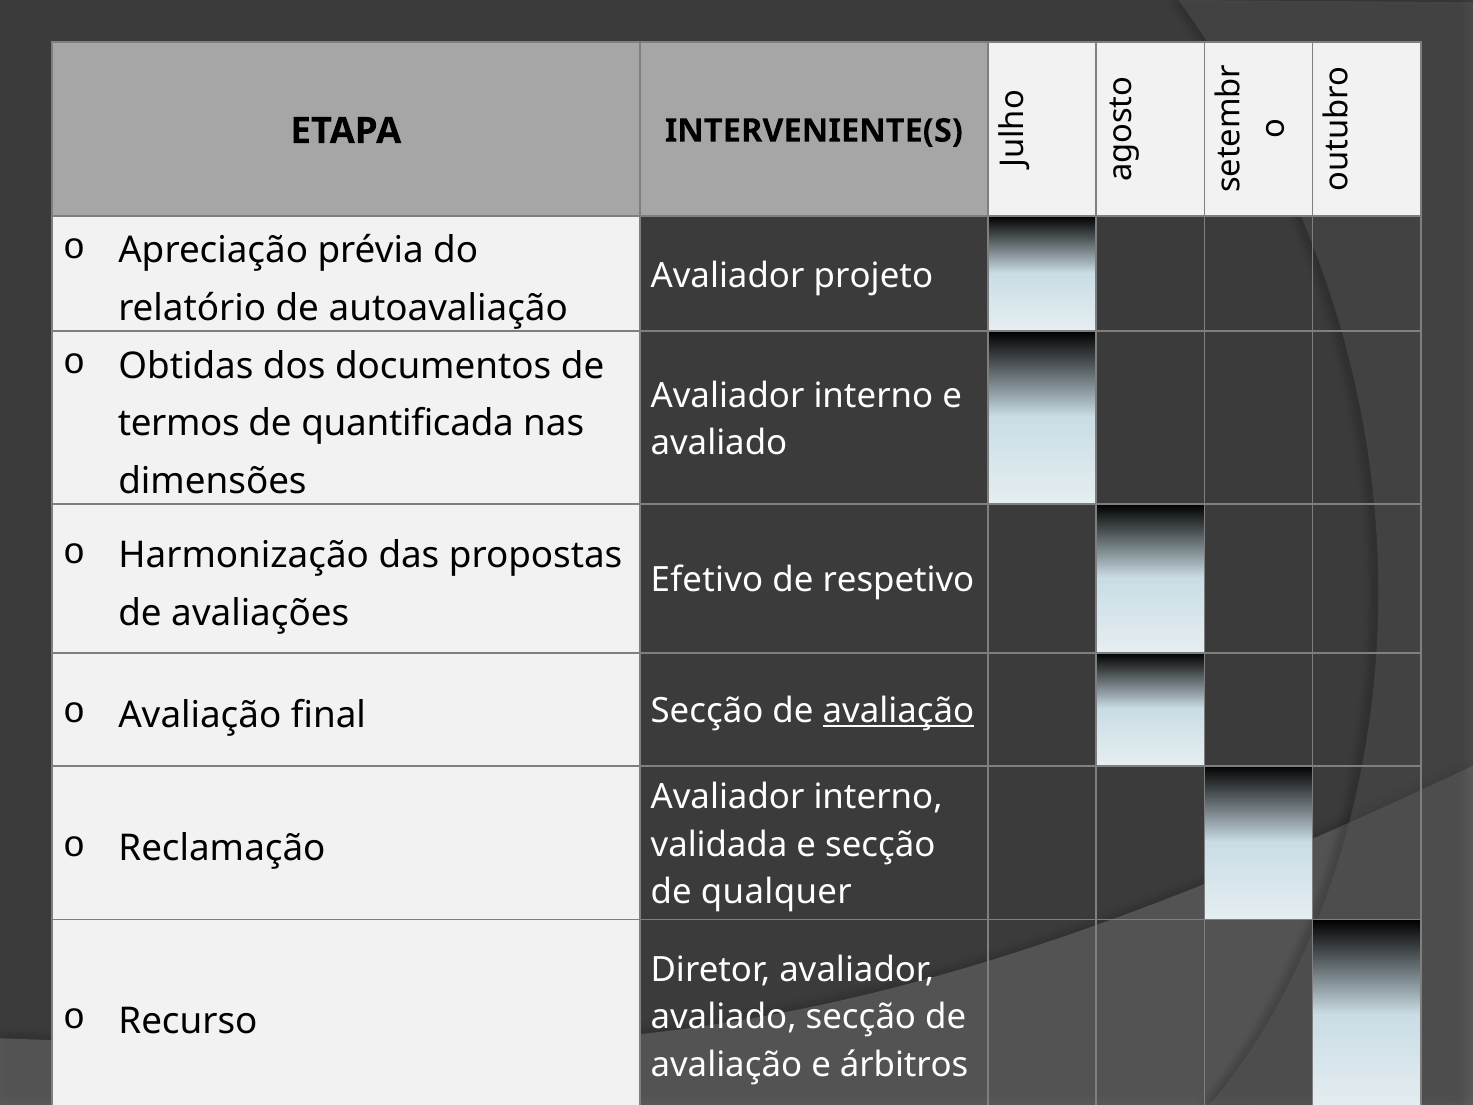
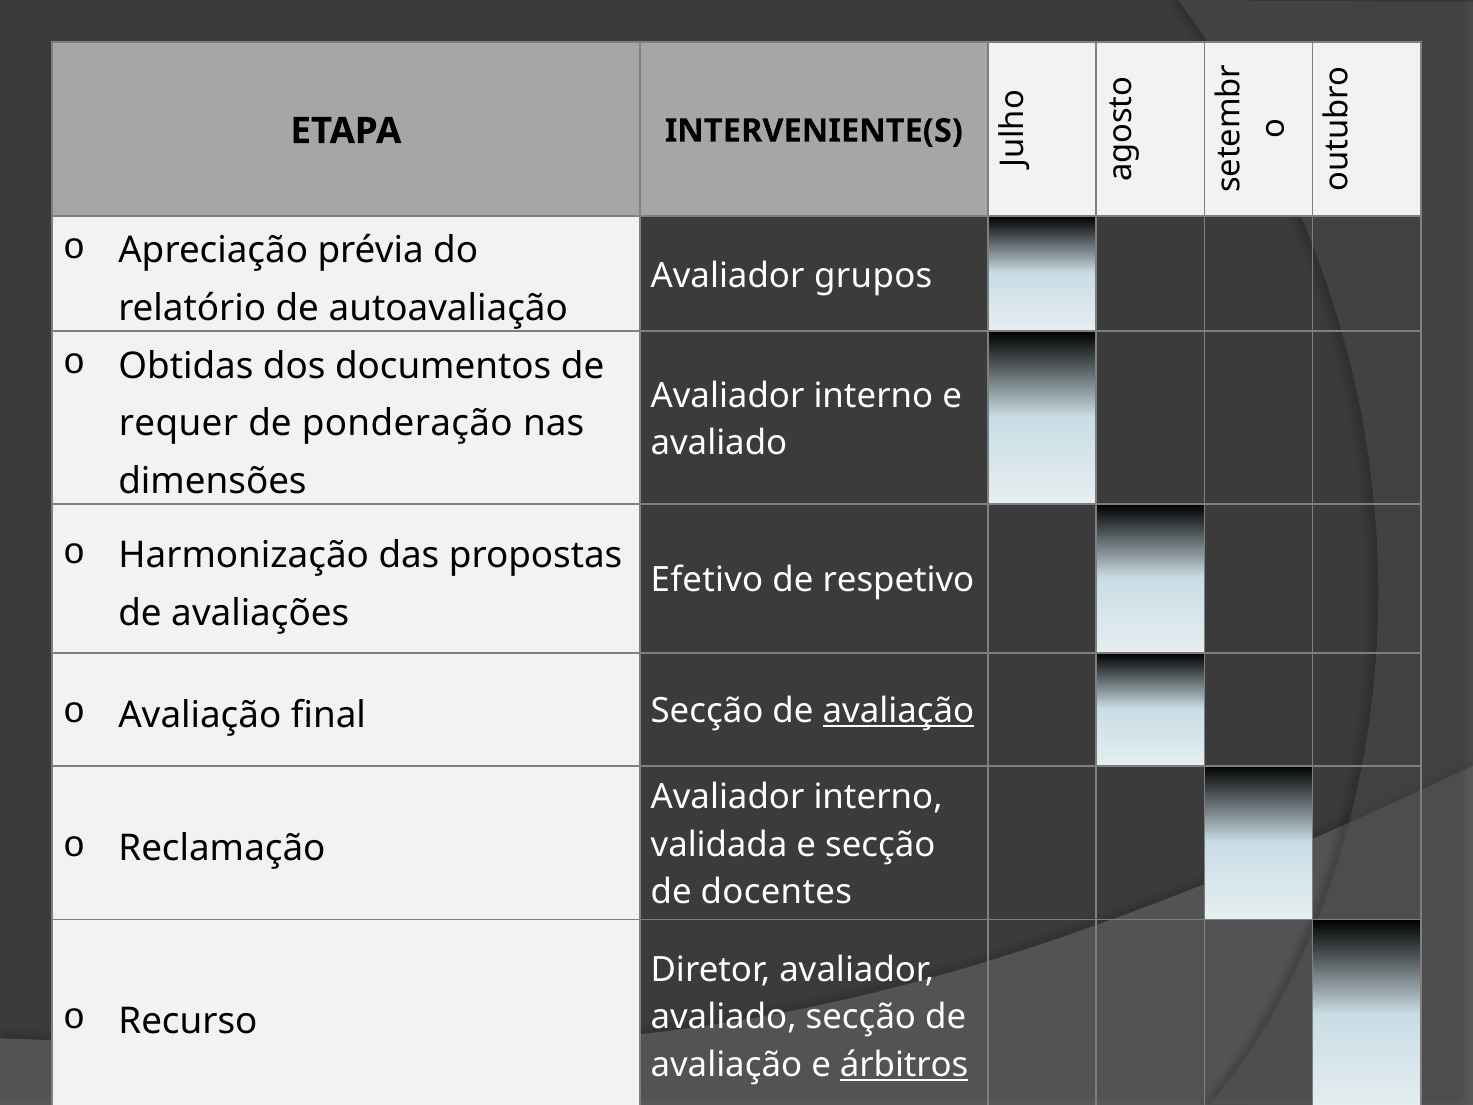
projeto: projeto -> grupos
termos: termos -> requer
quantificada: quantificada -> ponderação
qualquer: qualquer -> docentes
árbitros underline: none -> present
